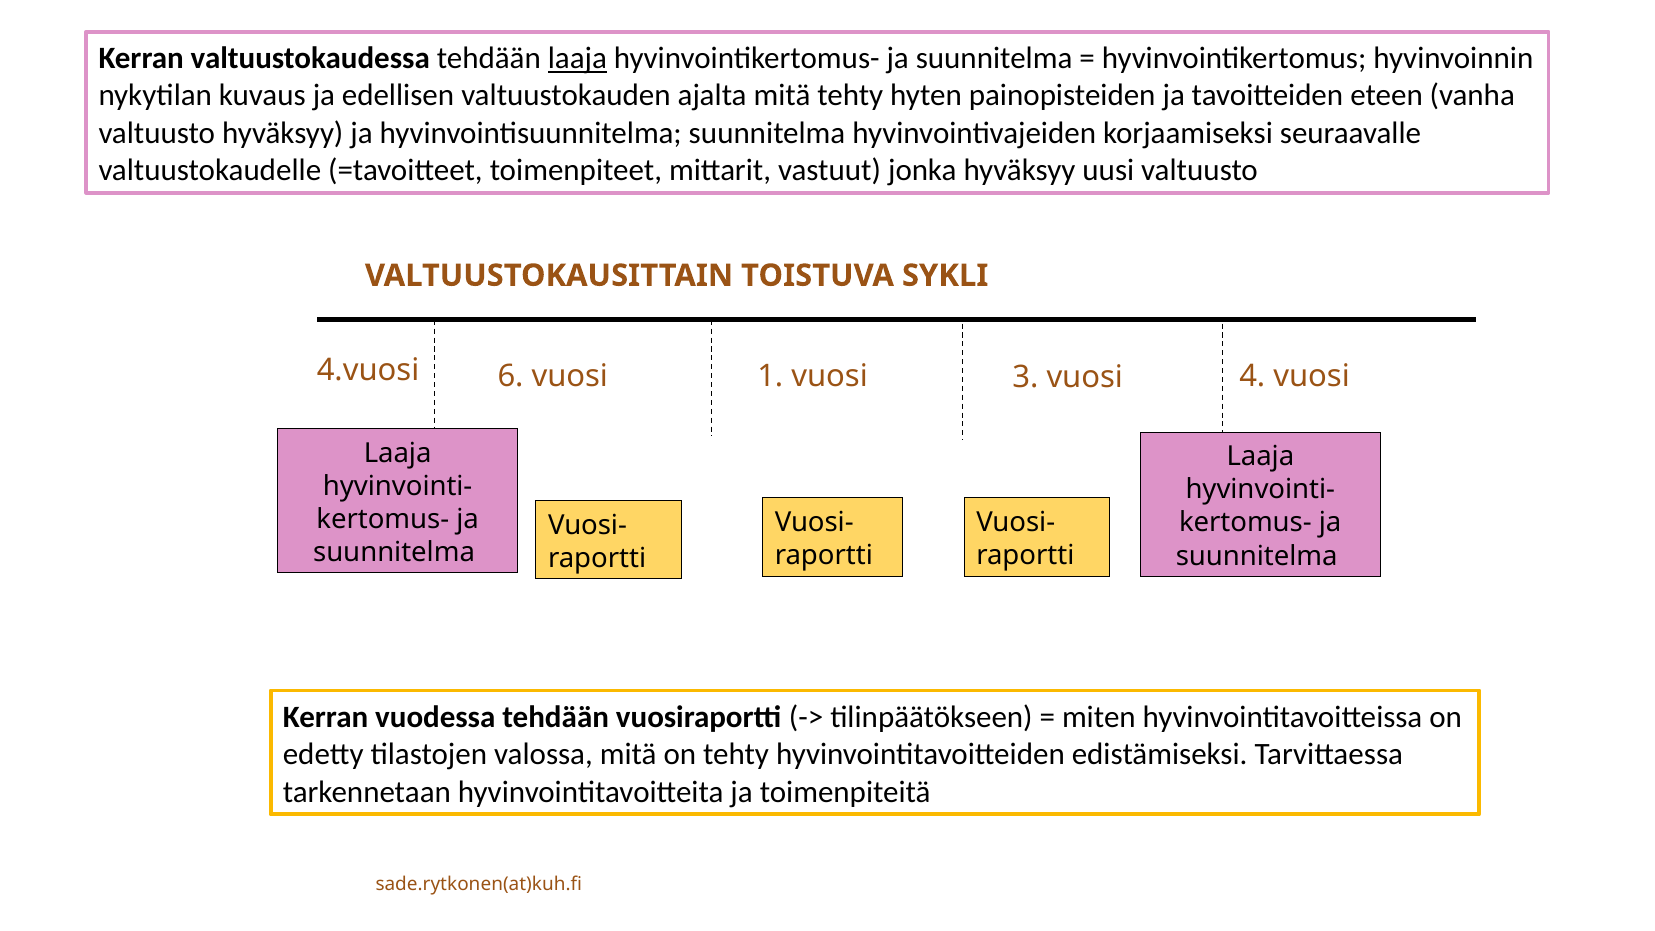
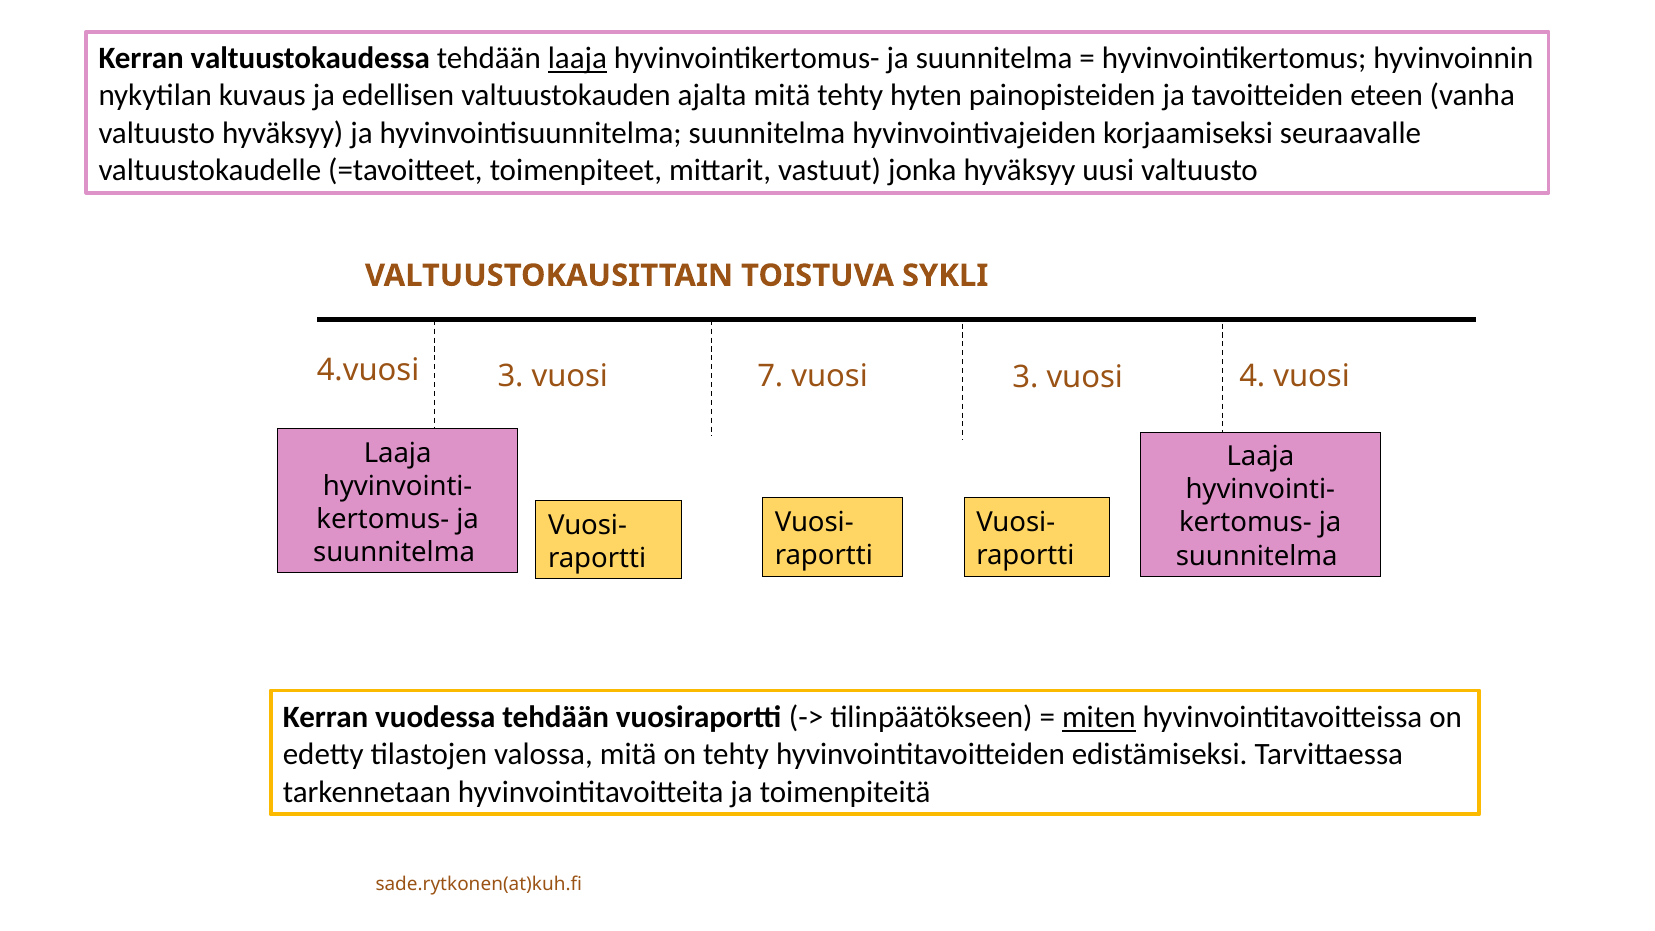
4.vuosi 6: 6 -> 3
1: 1 -> 7
miten underline: none -> present
